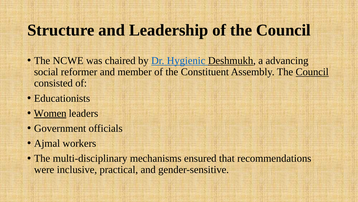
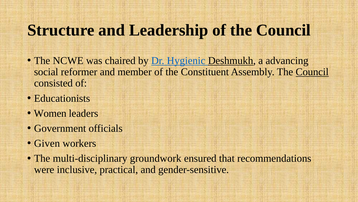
Women underline: present -> none
Ajmal: Ajmal -> Given
mechanisms: mechanisms -> groundwork
